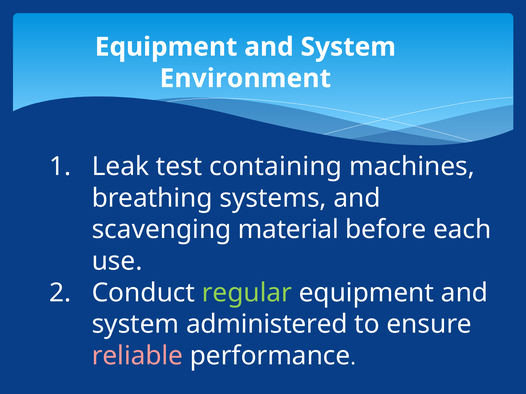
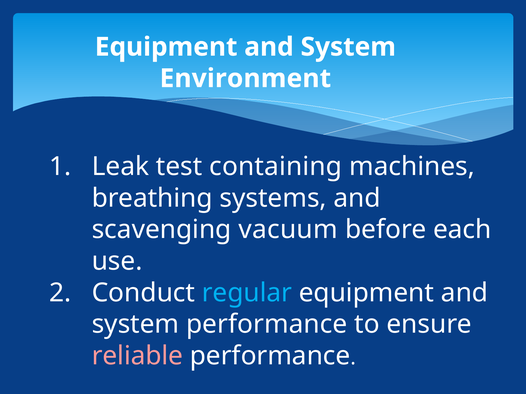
material: material -> vacuum
regular colour: light green -> light blue
system administered: administered -> performance
